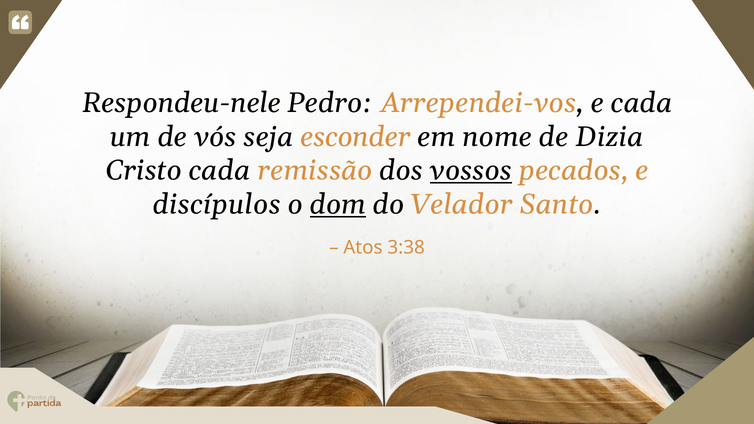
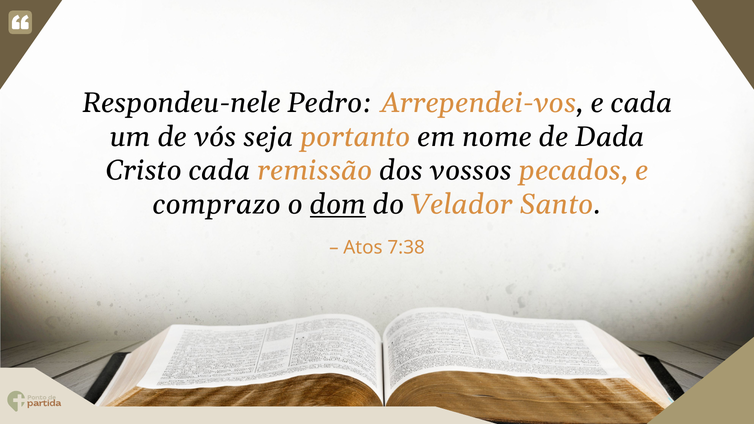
esconder: esconder -> portanto
Dizia: Dizia -> Dada
vossos underline: present -> none
discípulos: discípulos -> comprazo
3:38: 3:38 -> 7:38
